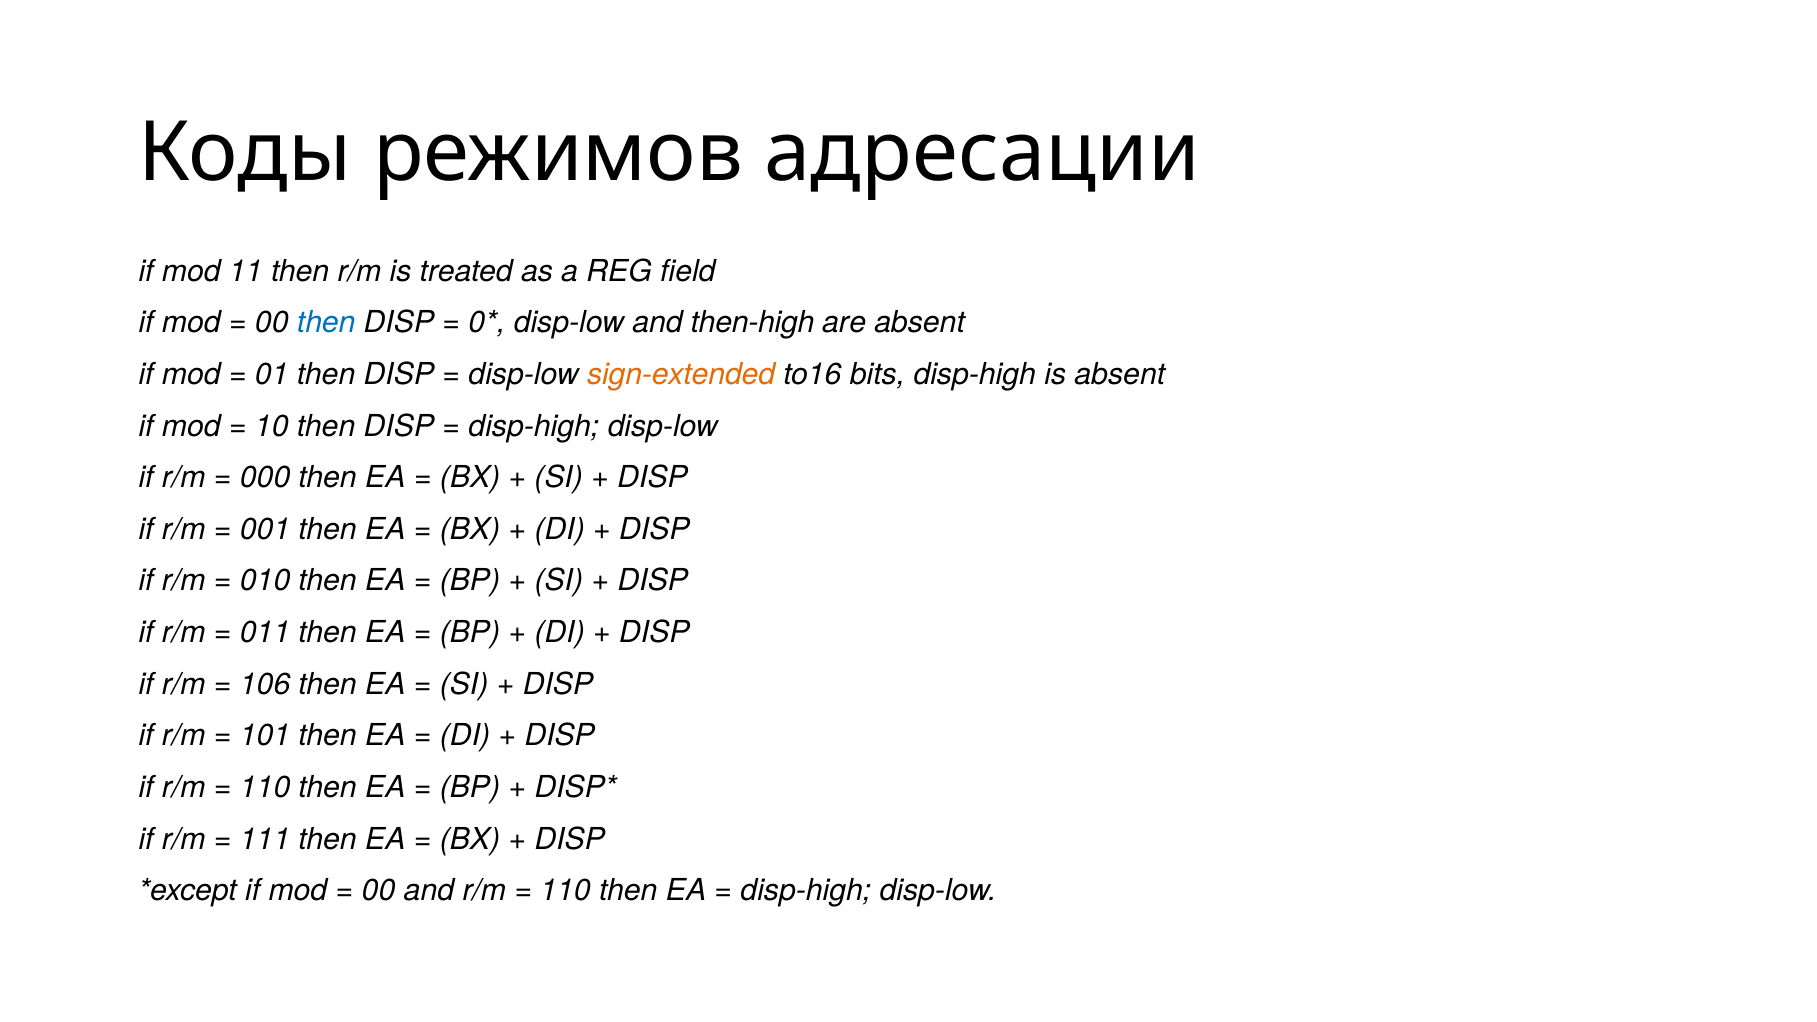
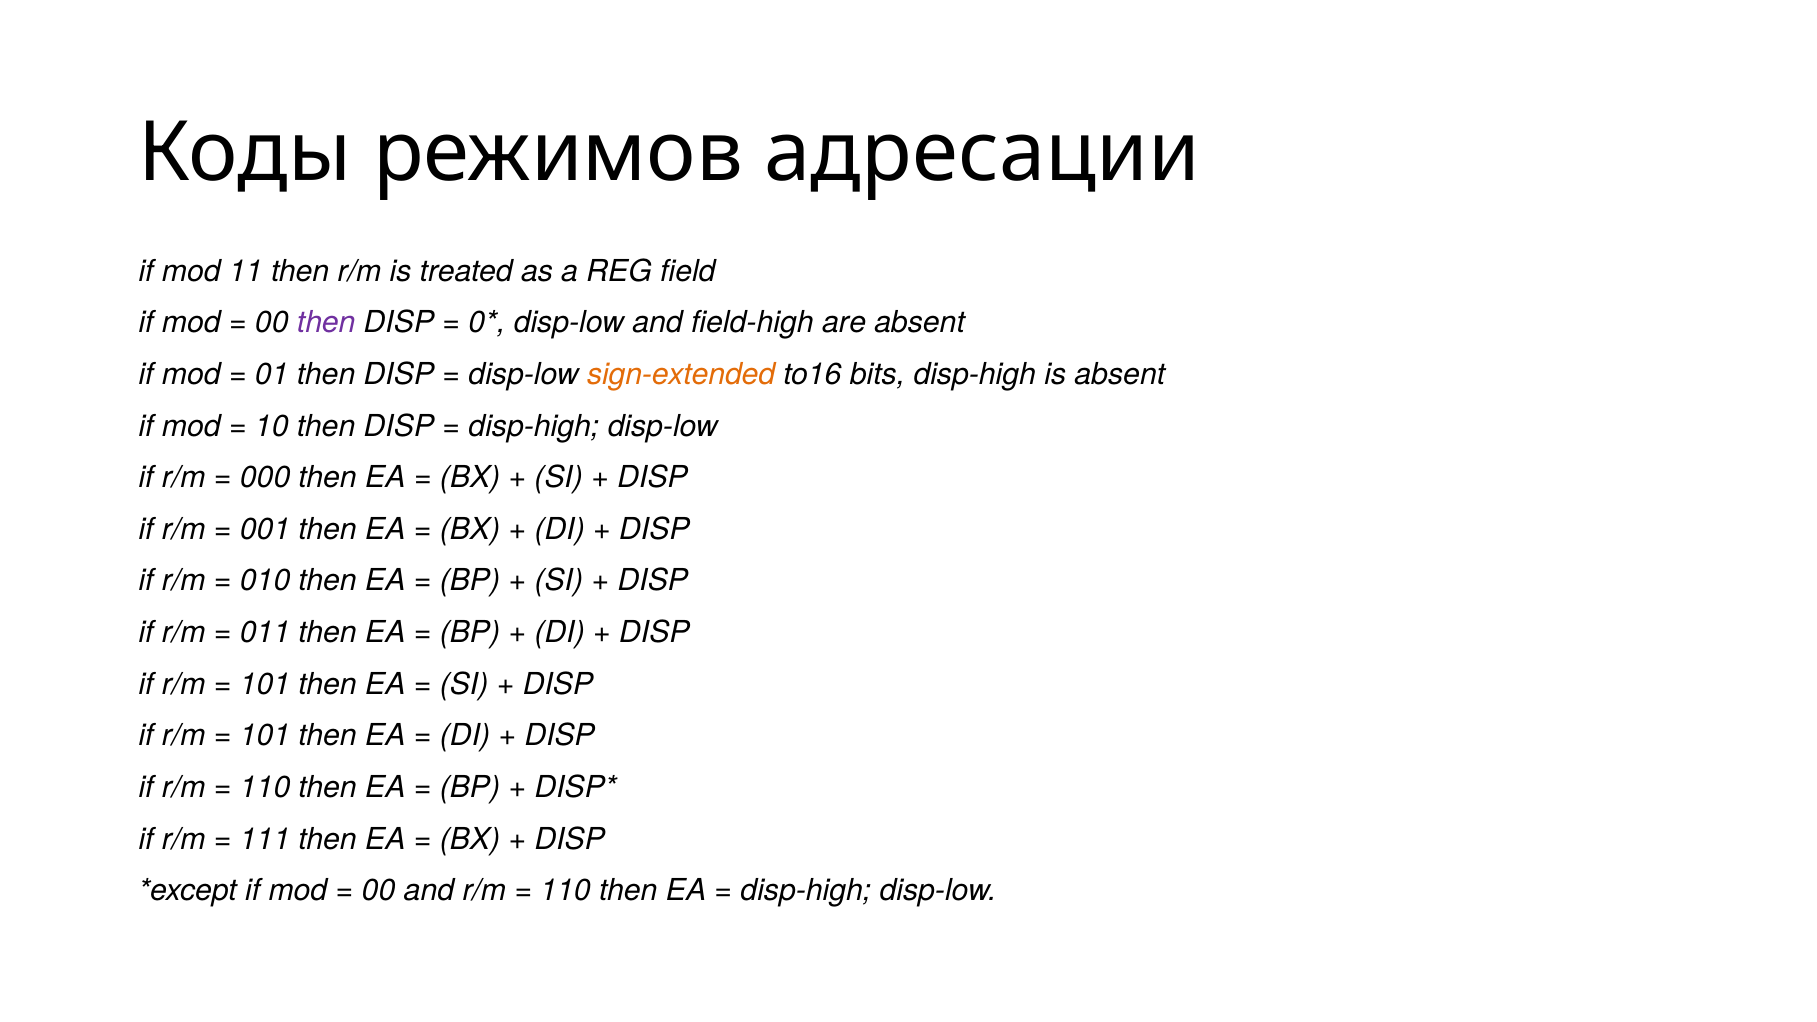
then at (326, 323) colour: blue -> purple
then-high: then-high -> field-high
106 at (265, 684): 106 -> 101
